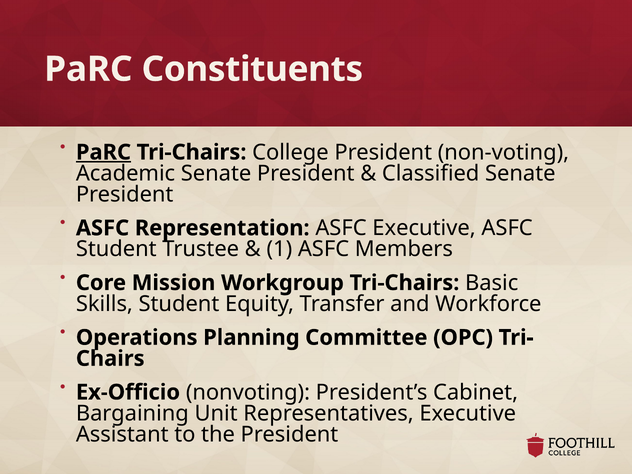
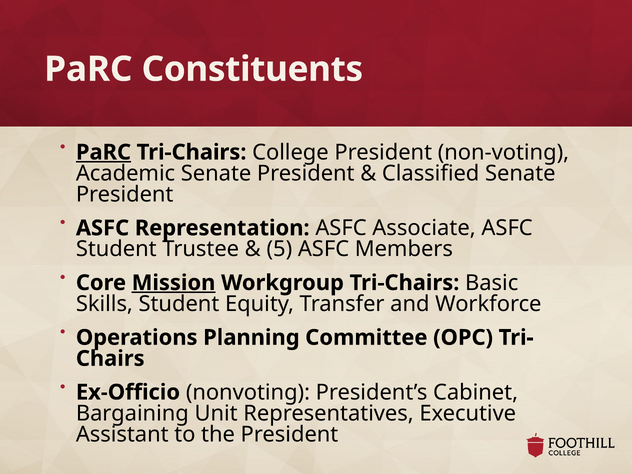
ASFC Executive: Executive -> Associate
1: 1 -> 5
Mission underline: none -> present
